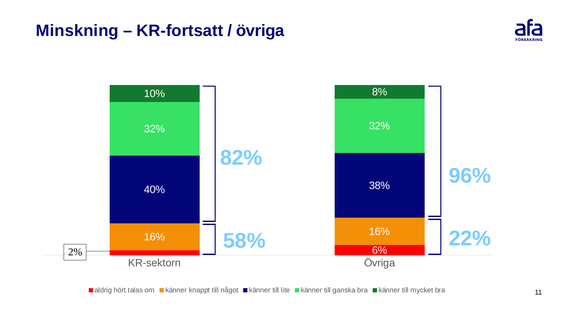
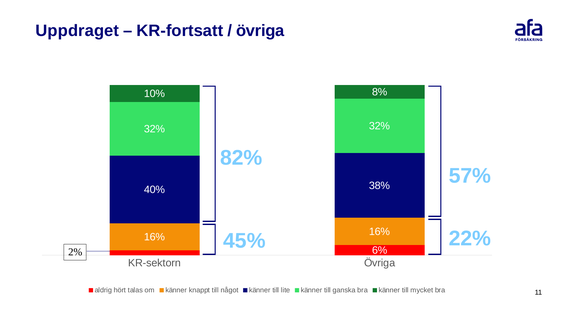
Minskning: Minskning -> Uppdraget
96%: 96% -> 57%
58%: 58% -> 45%
